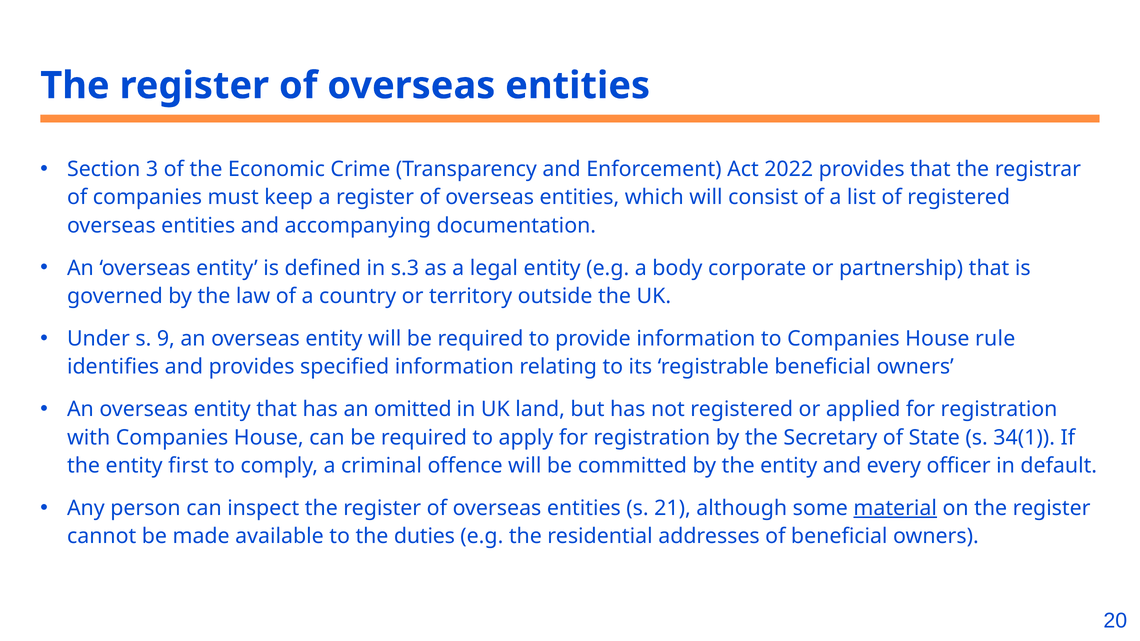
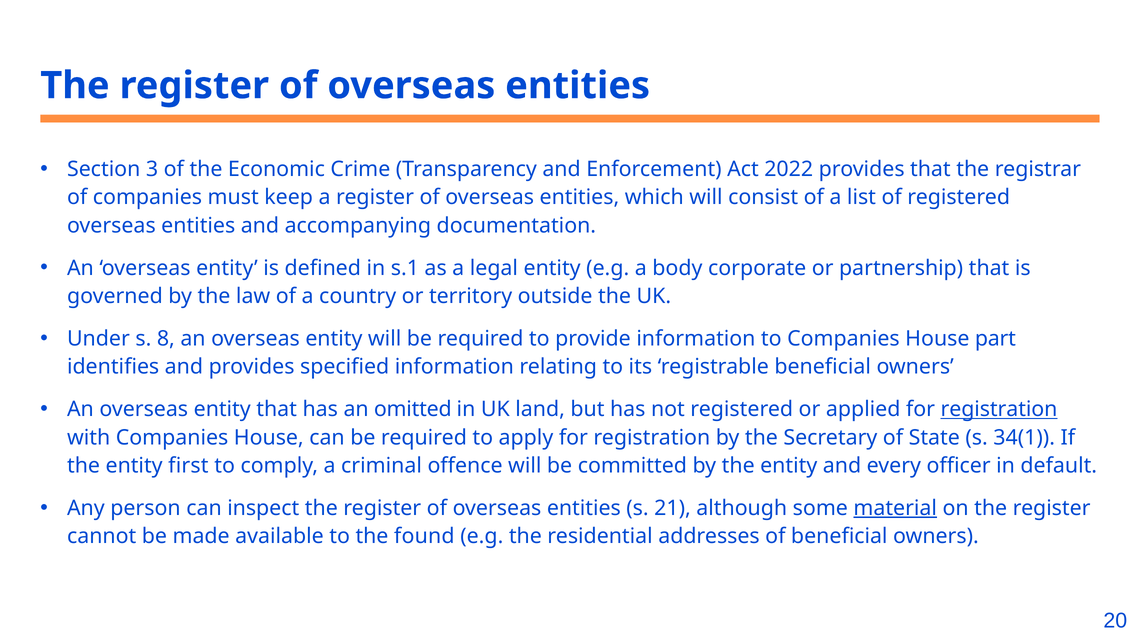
s.3: s.3 -> s.1
9: 9 -> 8
rule: rule -> part
registration at (999, 409) underline: none -> present
duties: duties -> found
